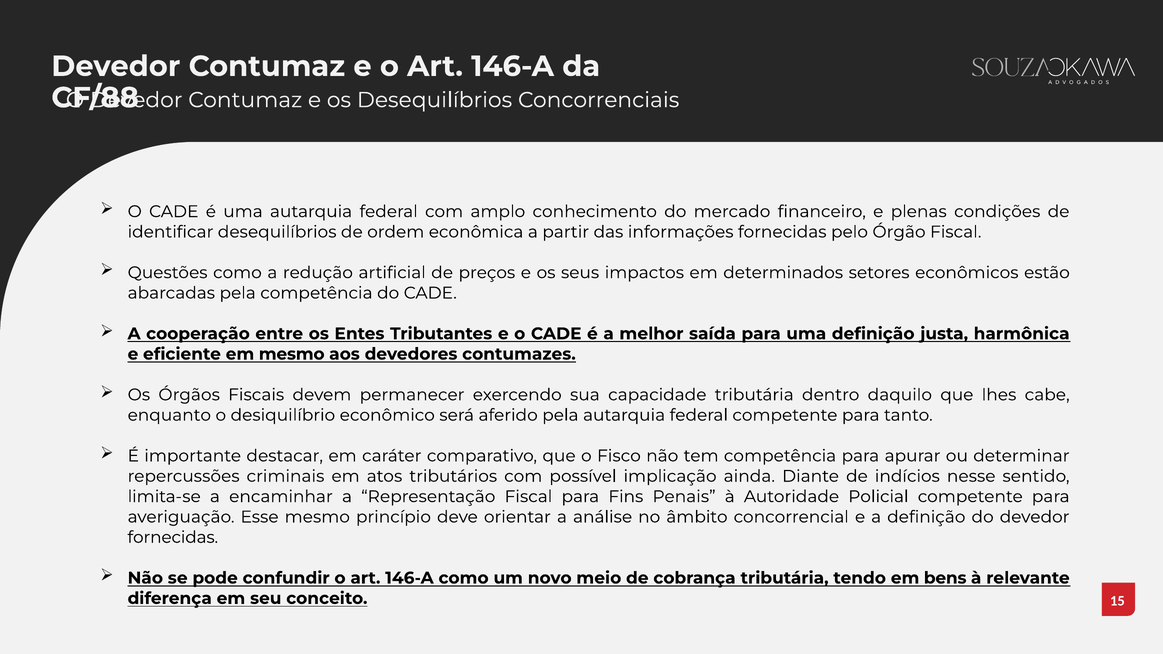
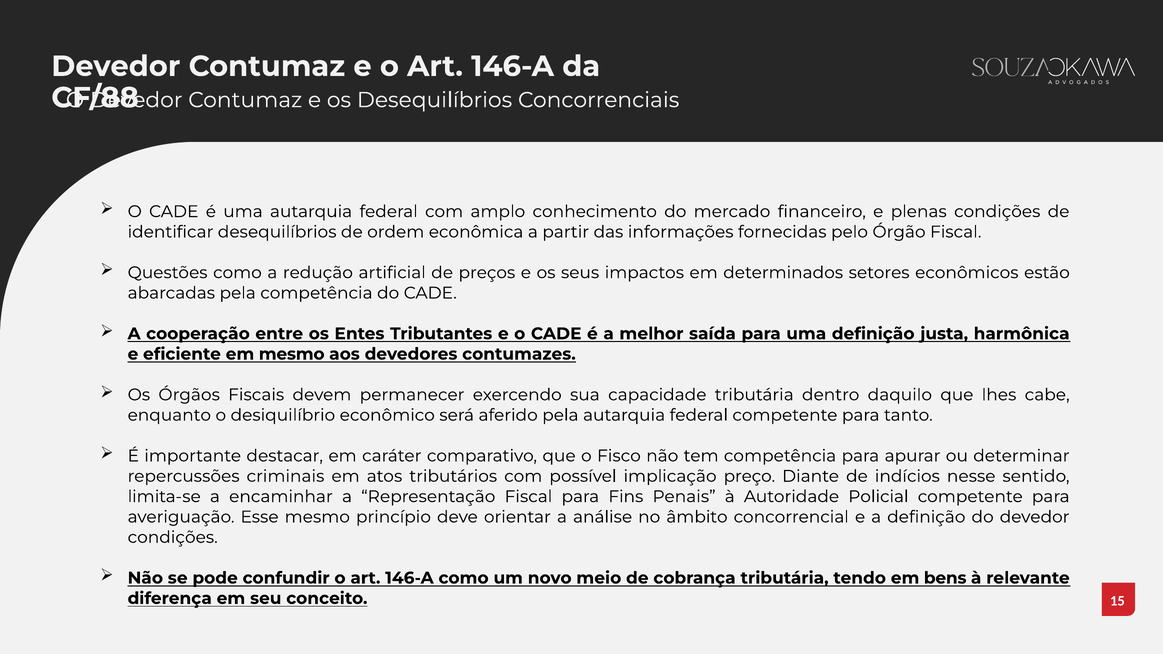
ainda: ainda -> preço
fornecidas at (173, 537): fornecidas -> condições
